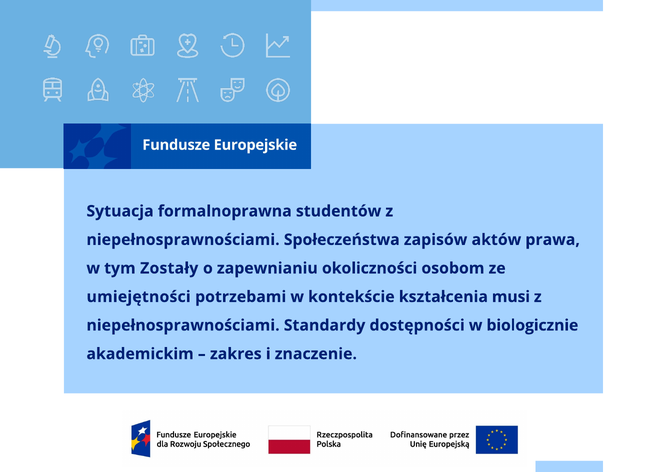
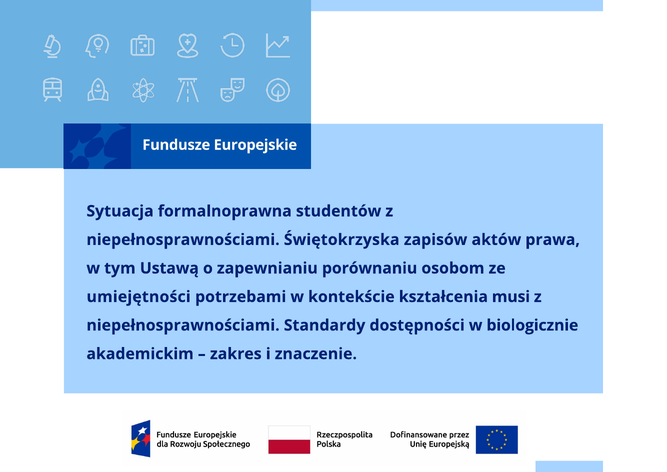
Społeczeństwa: Społeczeństwa -> Świętokrzyska
Zostały: Zostały -> Ustawą
okoliczności: okoliczności -> porównaniu
